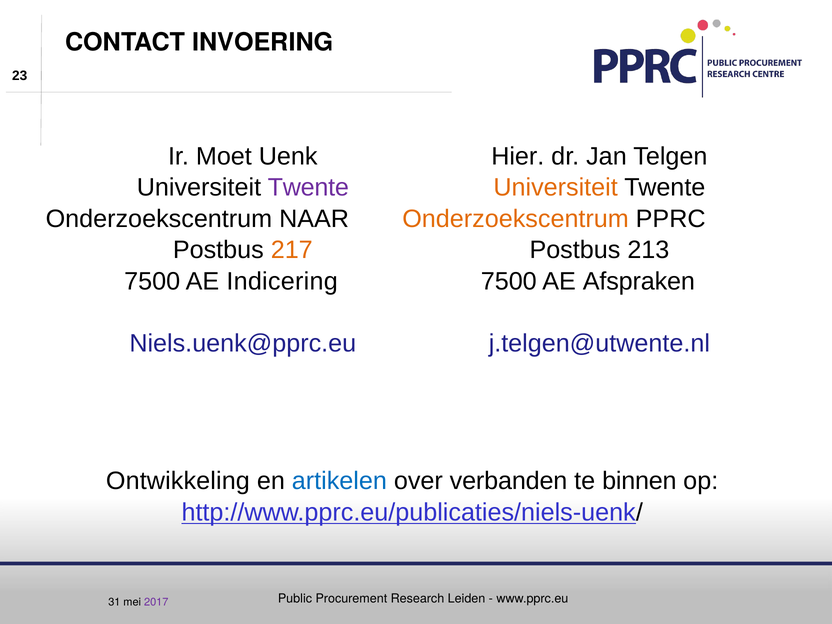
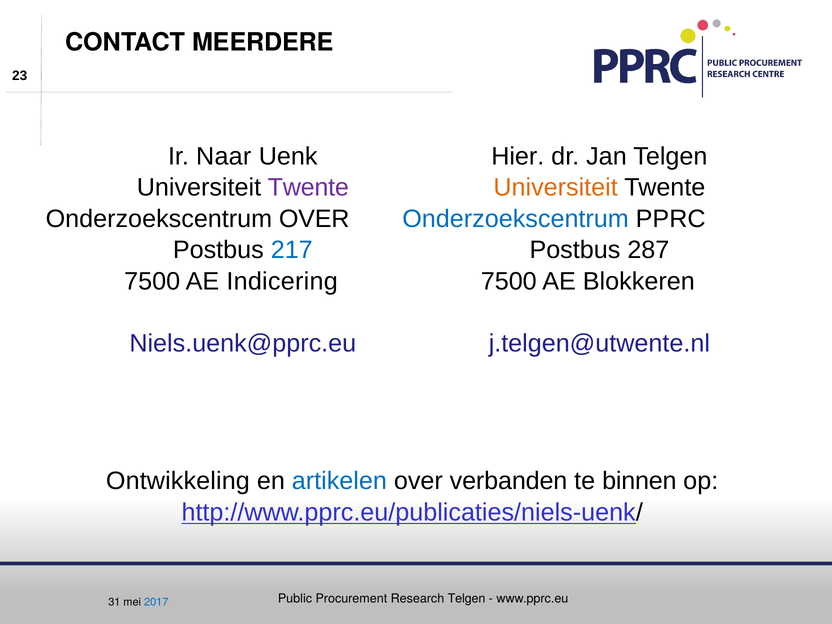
INVOERING: INVOERING -> MEERDERE
Moet: Moet -> Naar
Onderzoekscentrum NAAR: NAAR -> OVER
Onderzoekscentrum at (516, 219) colour: orange -> blue
217 colour: orange -> blue
213: 213 -> 287
Afspraken: Afspraken -> Blokkeren
Research Leiden: Leiden -> Telgen
2017 colour: purple -> blue
